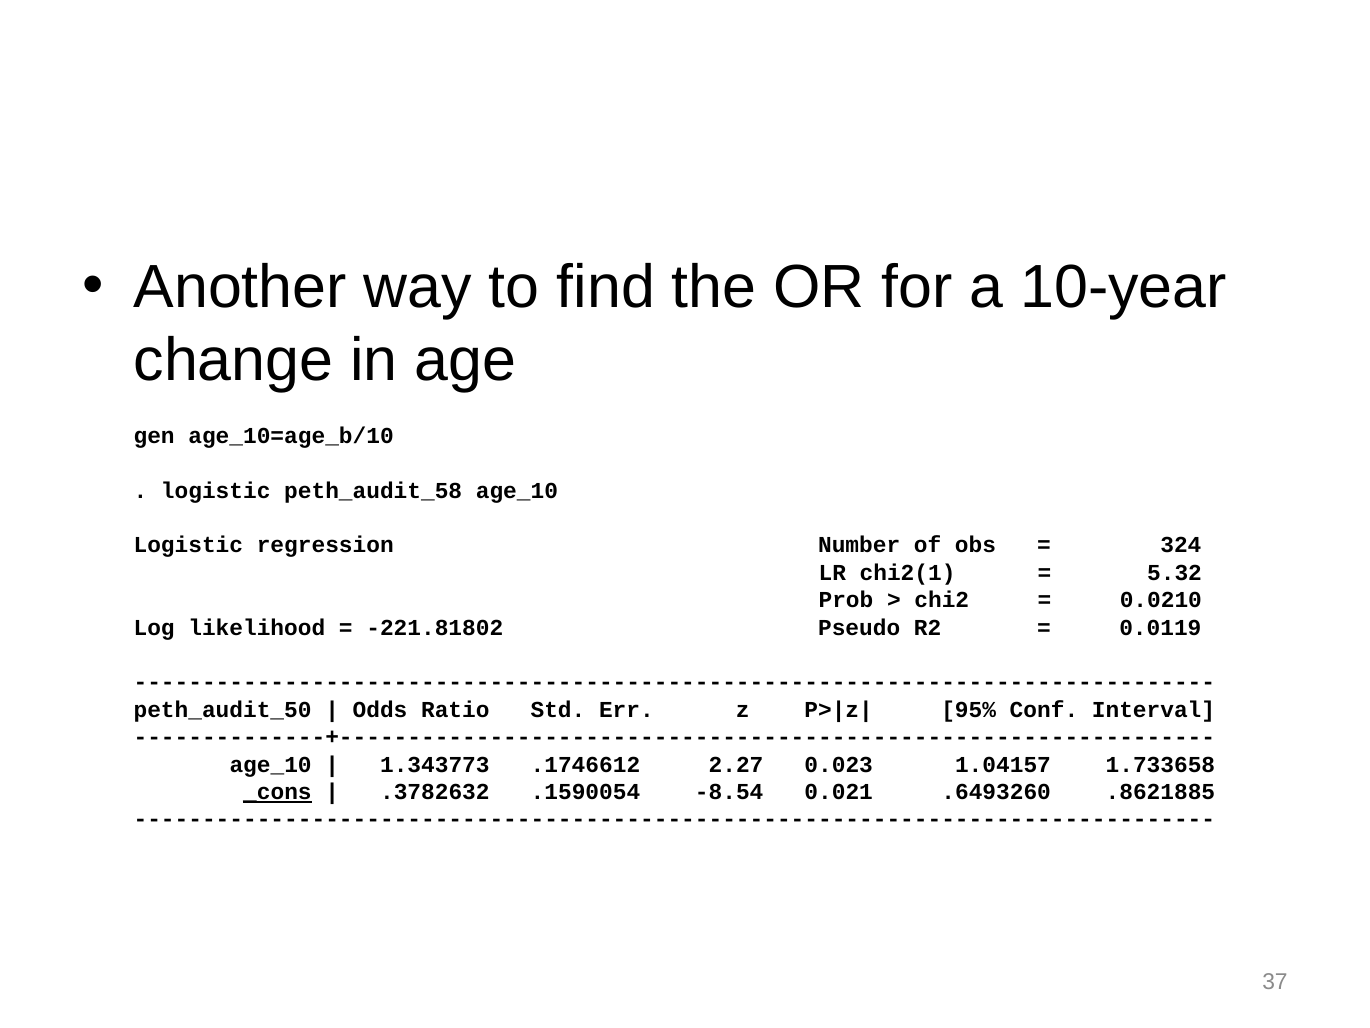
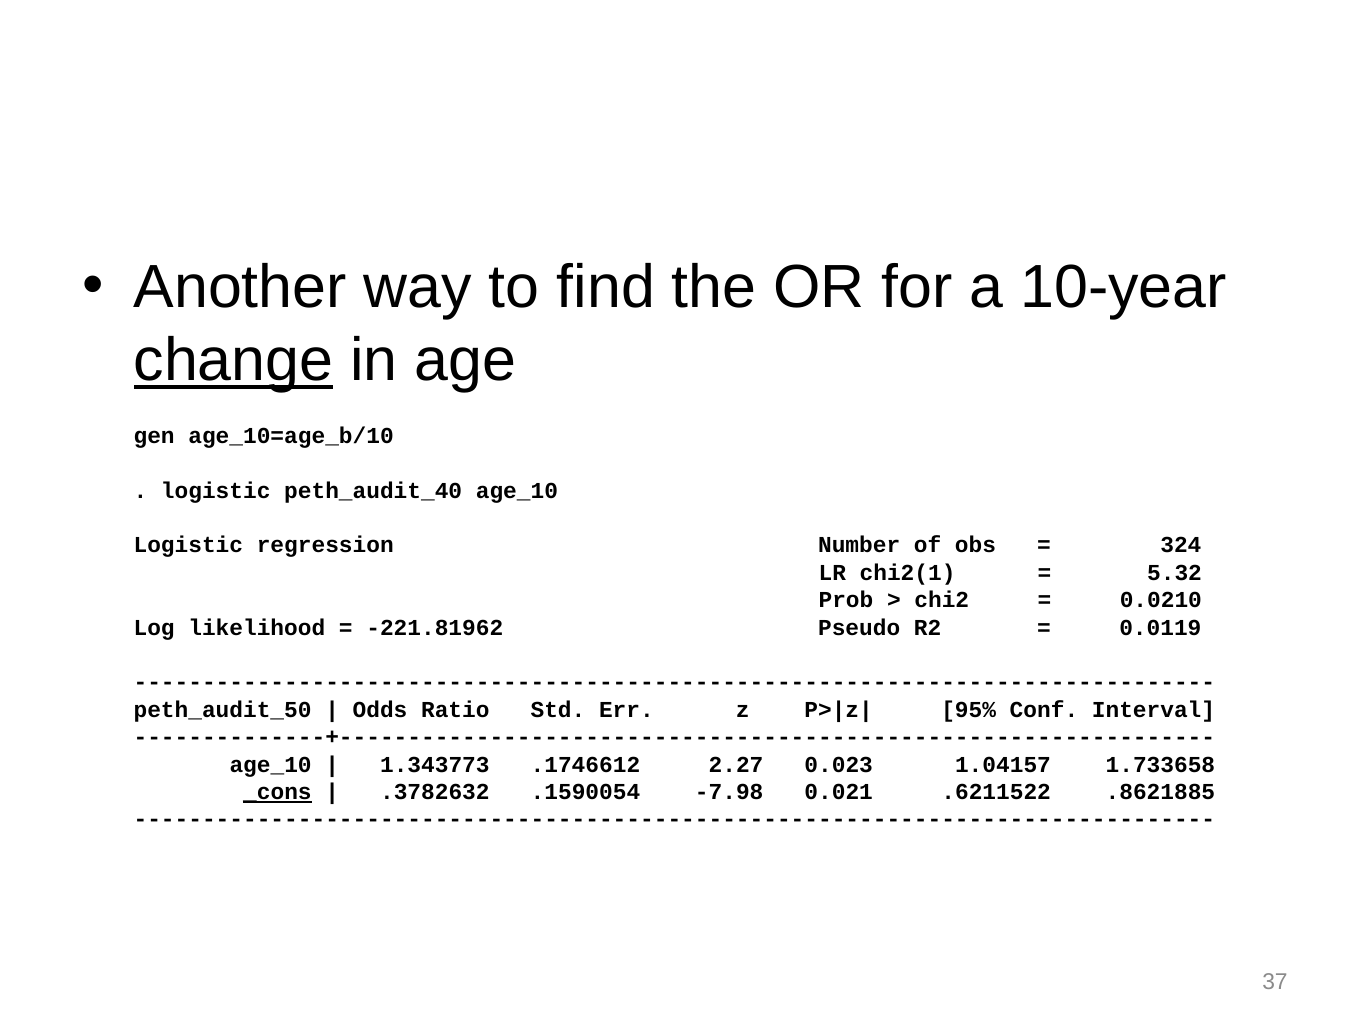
change underline: none -> present
peth_audit_58: peth_audit_58 -> peth_audit_40
-221.81802: -221.81802 -> -221.81962
-8.54: -8.54 -> -7.98
.6493260: .6493260 -> .6211522
